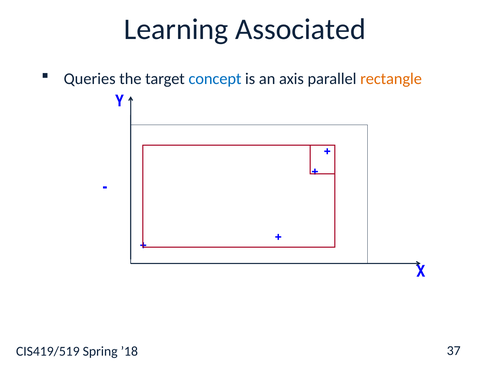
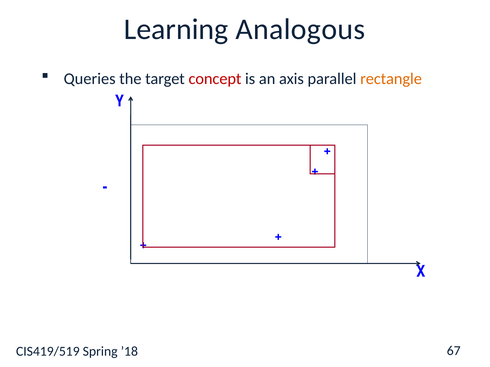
Associated: Associated -> Analogous
concept colour: blue -> red
37: 37 -> 67
